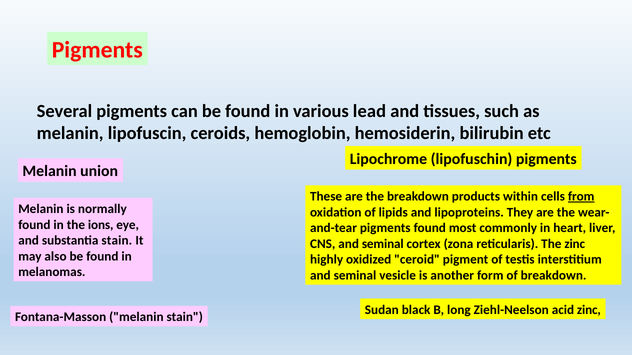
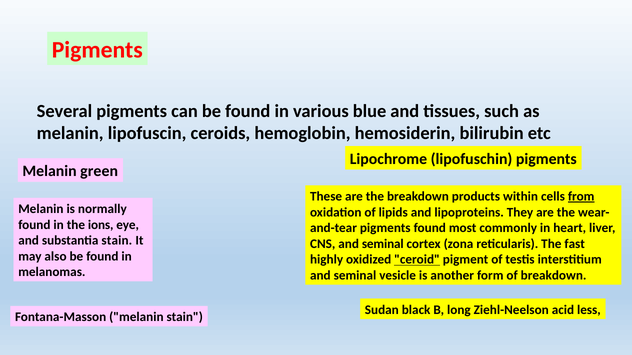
lead: lead -> blue
union: union -> green
The zinc: zinc -> fast
ceroid underline: none -> present
acid zinc: zinc -> less
